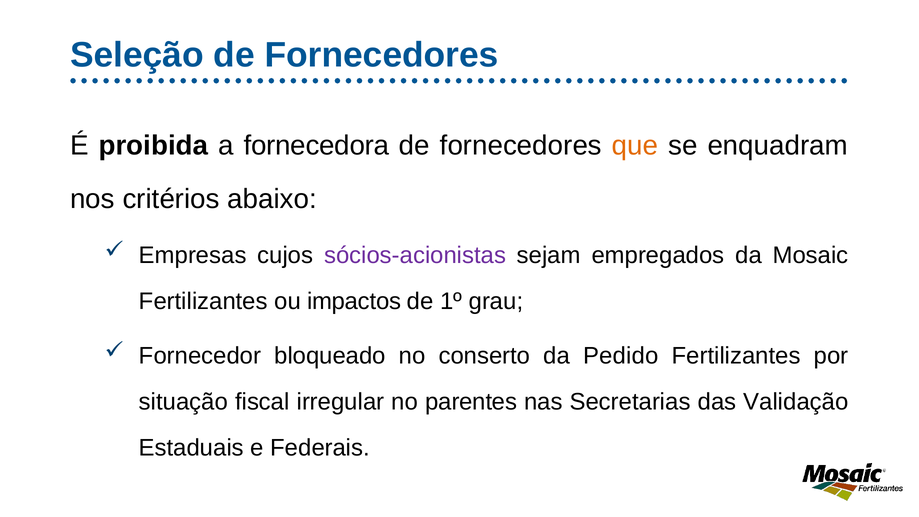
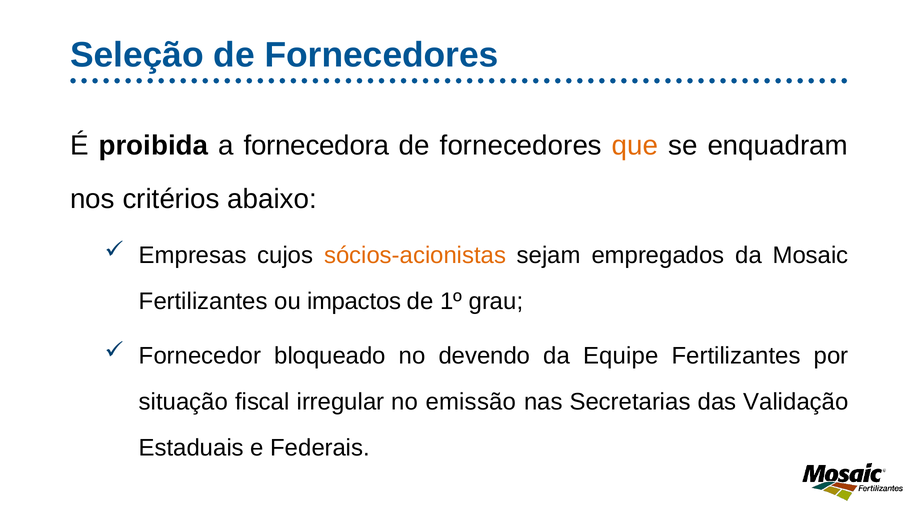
sócios-acionistas colour: purple -> orange
conserto: conserto -> devendo
Pedido: Pedido -> Equipe
parentes: parentes -> emissão
